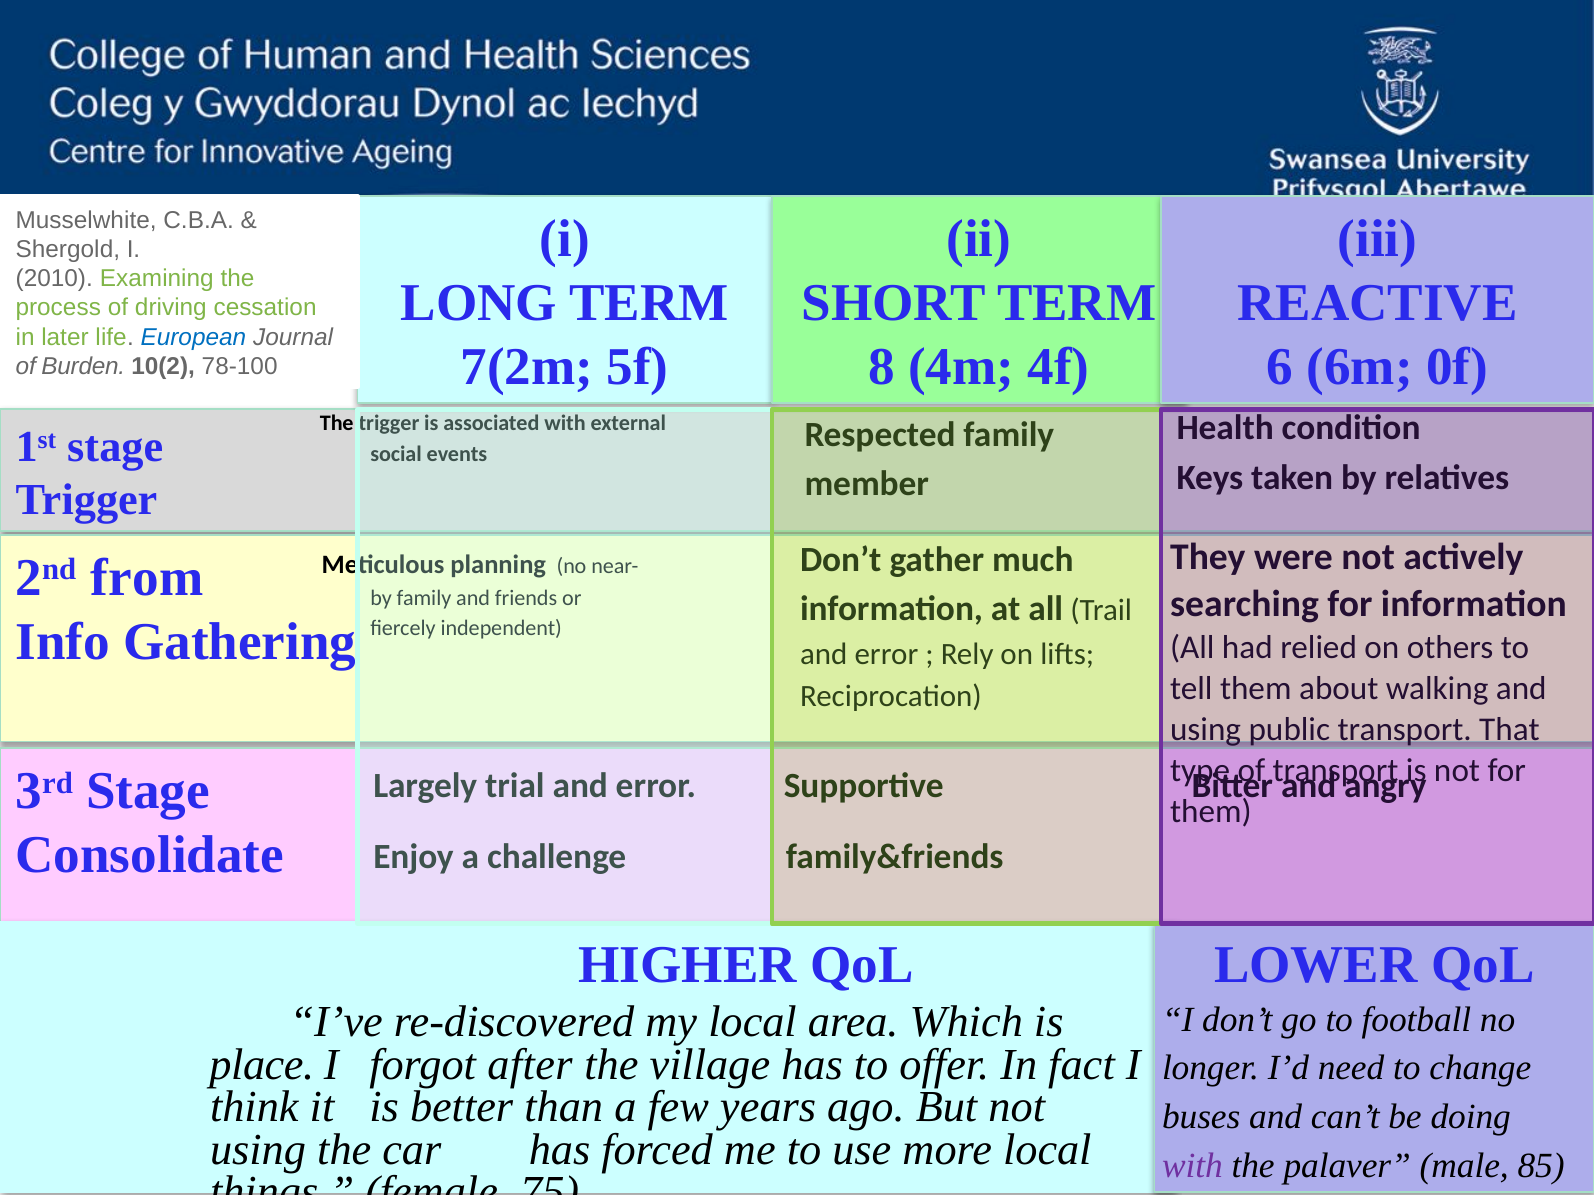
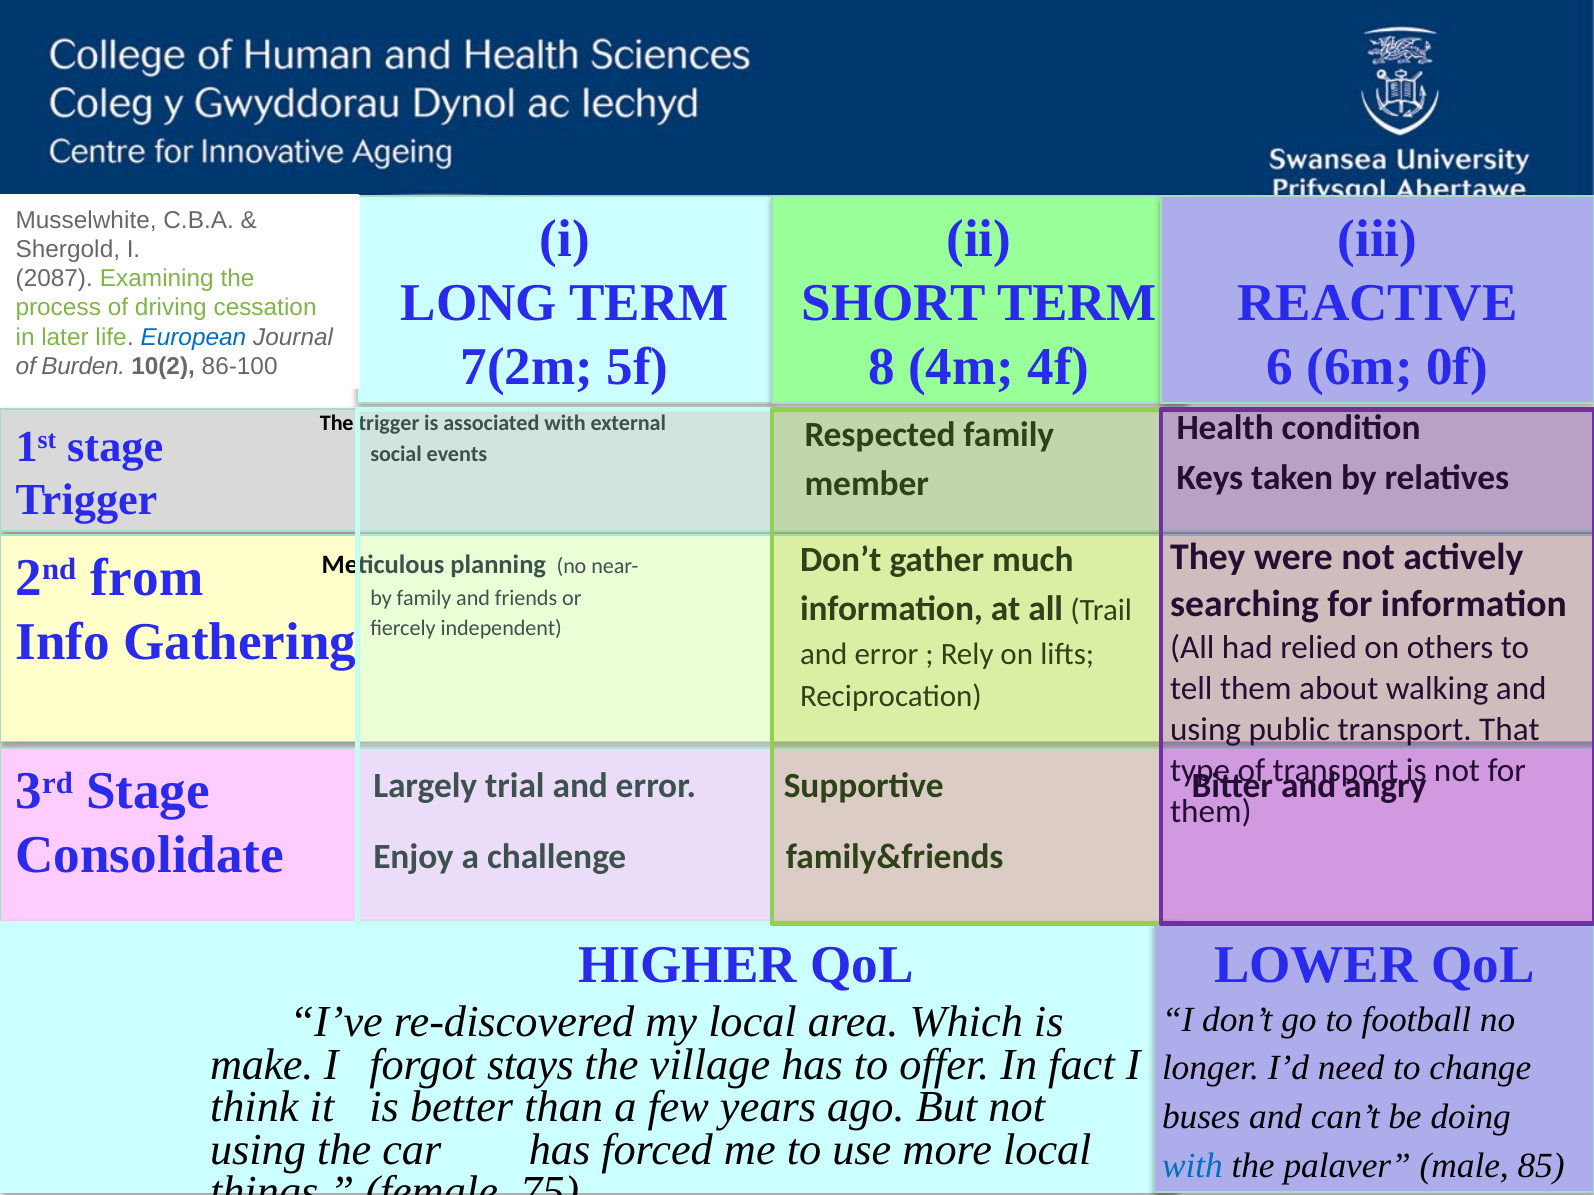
2010: 2010 -> 2087
78-100: 78-100 -> 86-100
place: place -> make
after: after -> stays
with at (1193, 1166) colour: purple -> blue
